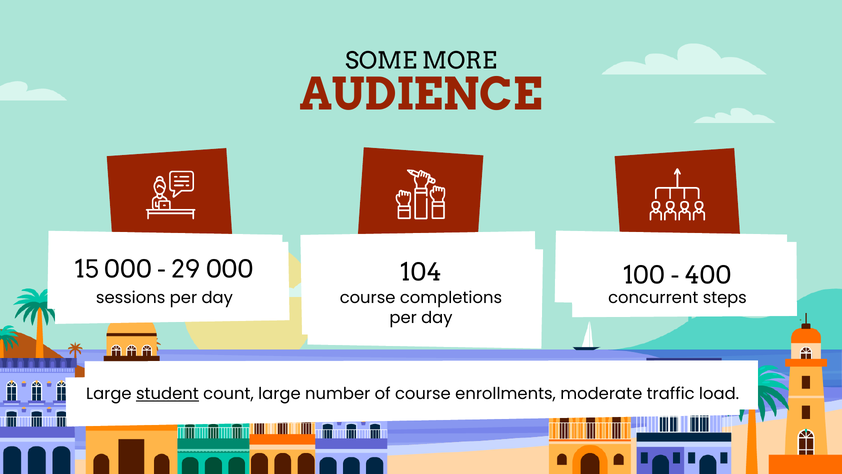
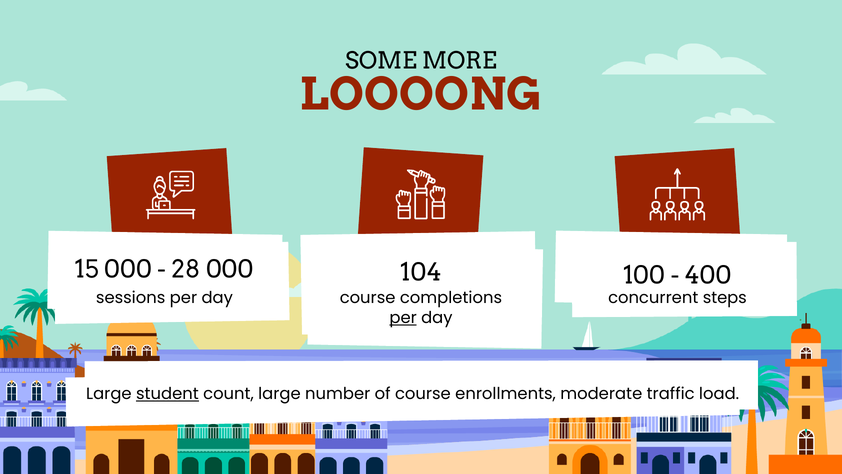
AUDIENCE: AUDIENCE -> LOOOONG
29: 29 -> 28
per at (403, 317) underline: none -> present
